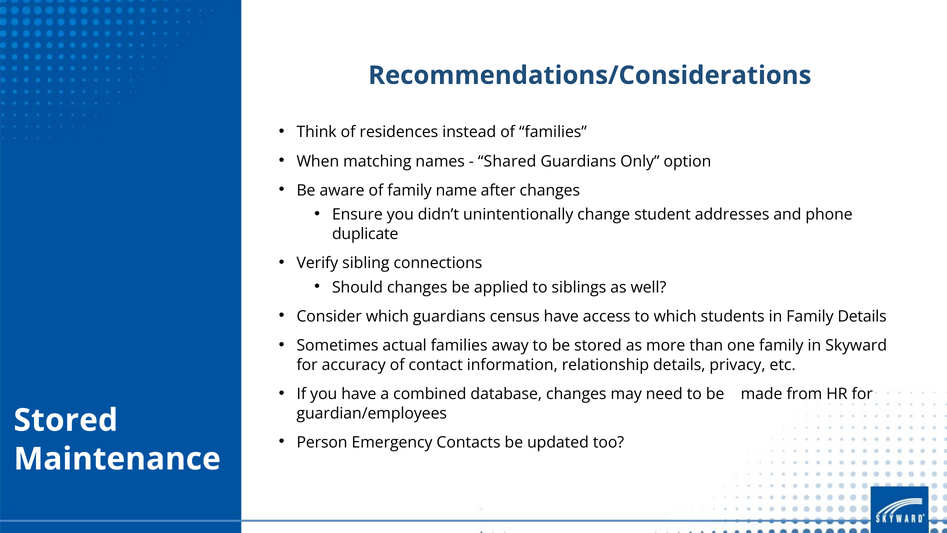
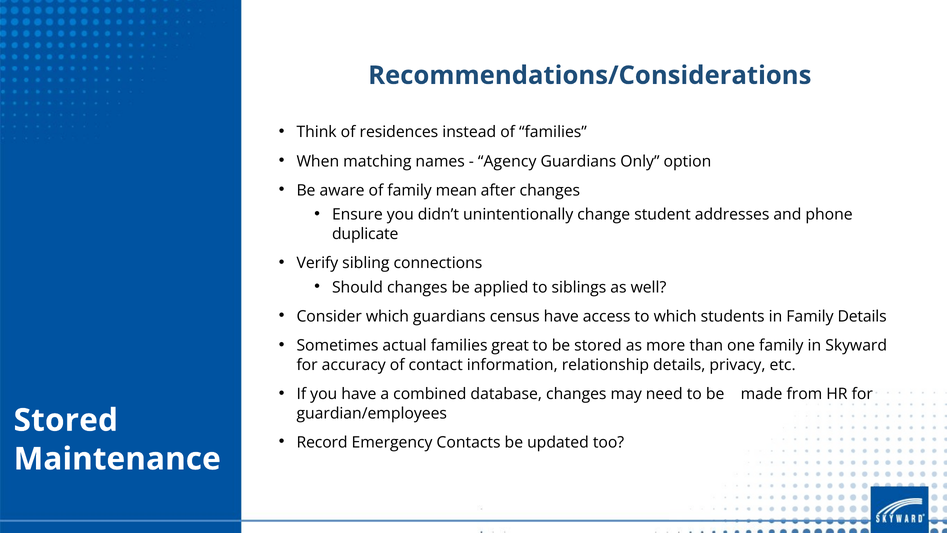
Shared: Shared -> Agency
name: name -> mean
away: away -> great
Person: Person -> Record
